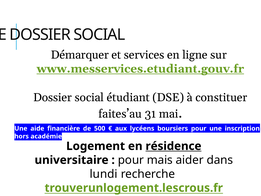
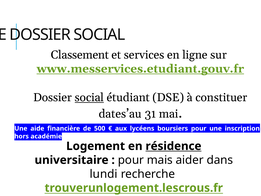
Démarquer: Démarquer -> Classement
social at (89, 97) underline: none -> present
faites’au: faites’au -> dates’au
